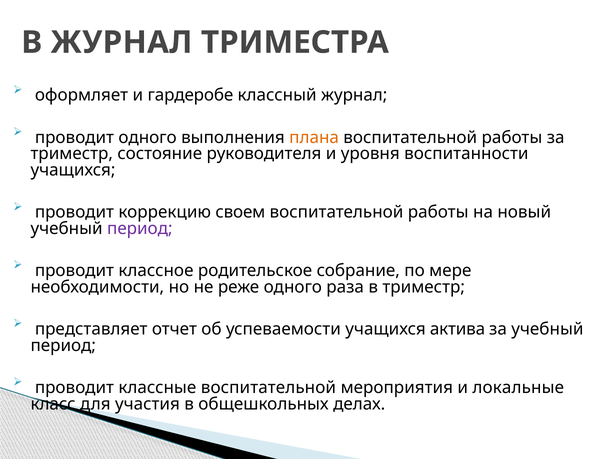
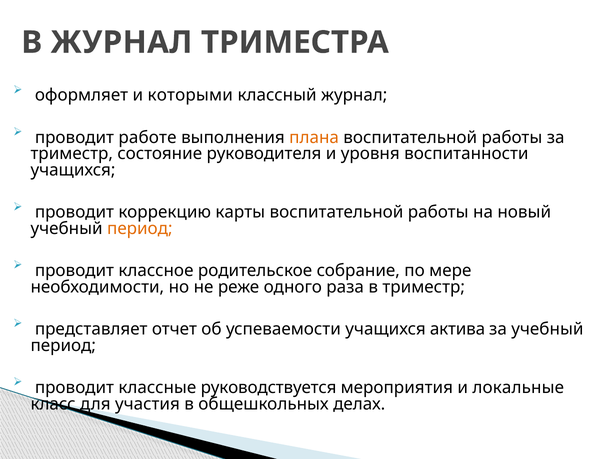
гардеробе: гардеробе -> которыми
проводит одного: одного -> работе
своем: своем -> карты
период at (140, 229) colour: purple -> orange
классные воспитательной: воспитательной -> руководствуется
